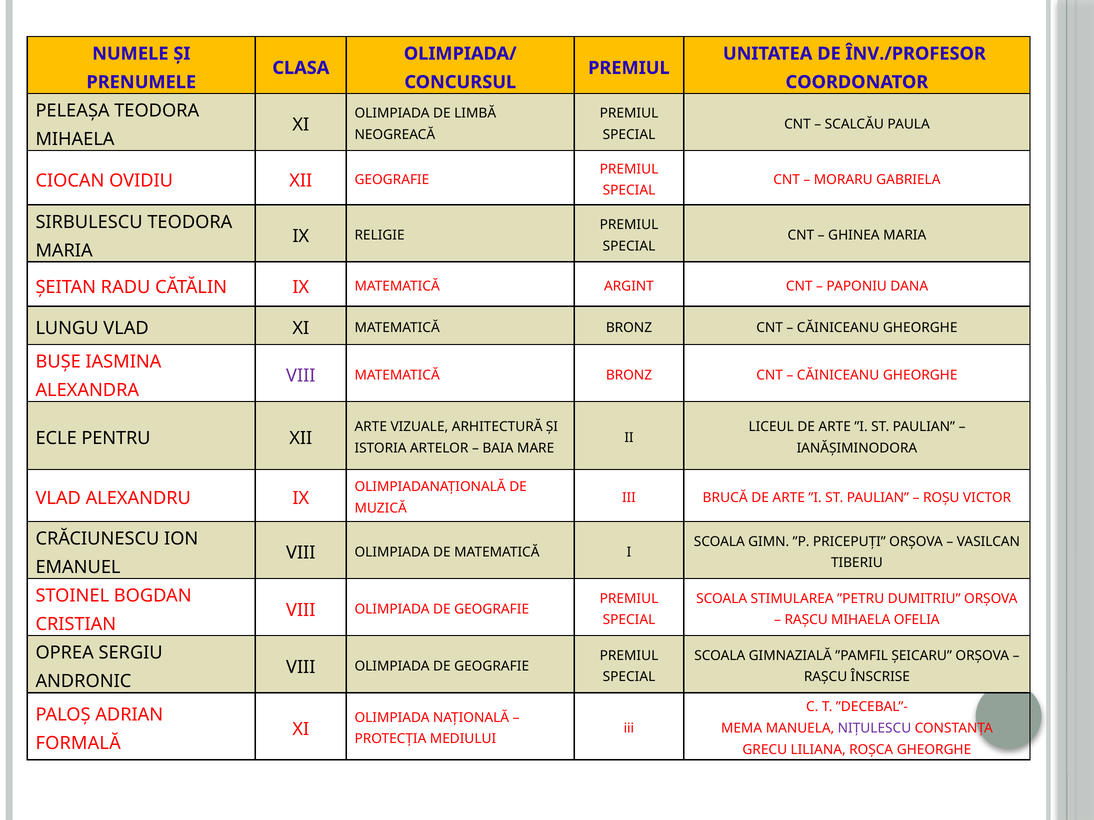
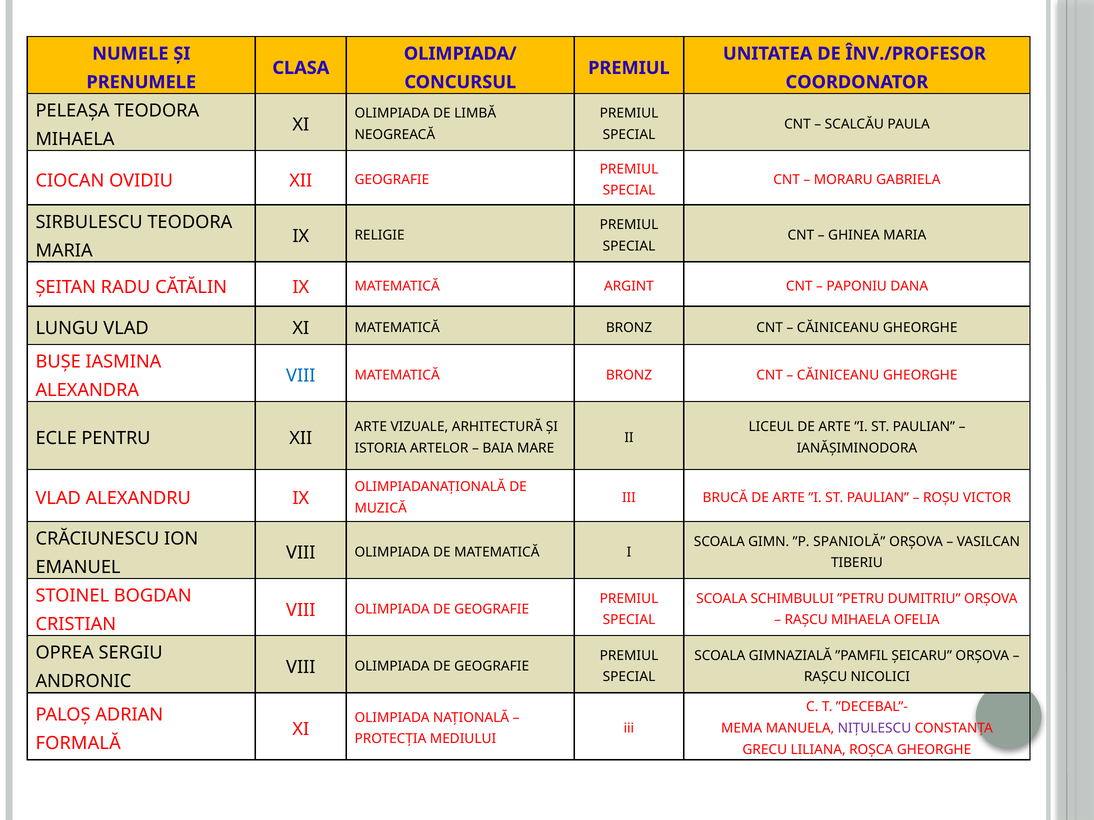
VIII at (301, 376) colour: purple -> blue
PRICEPUȚI: PRICEPUȚI -> SPANIOLĂ
STIMULAREA: STIMULAREA -> SCHIMBULUI
ÎNSCRISE: ÎNSCRISE -> NICOLICI
